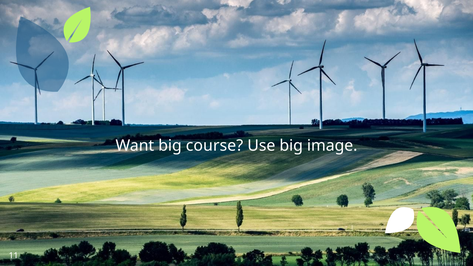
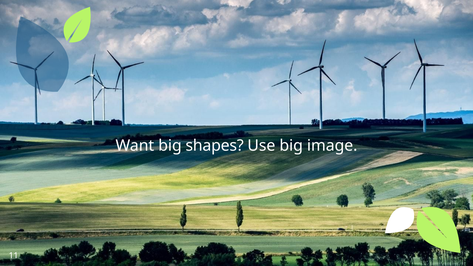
course: course -> shapes
